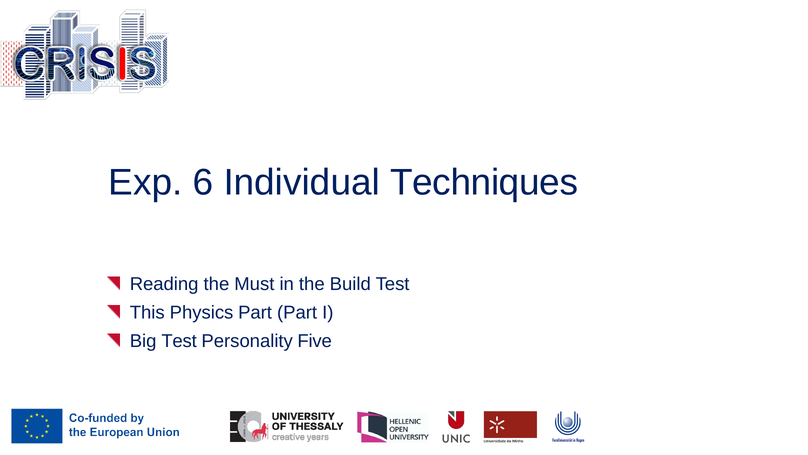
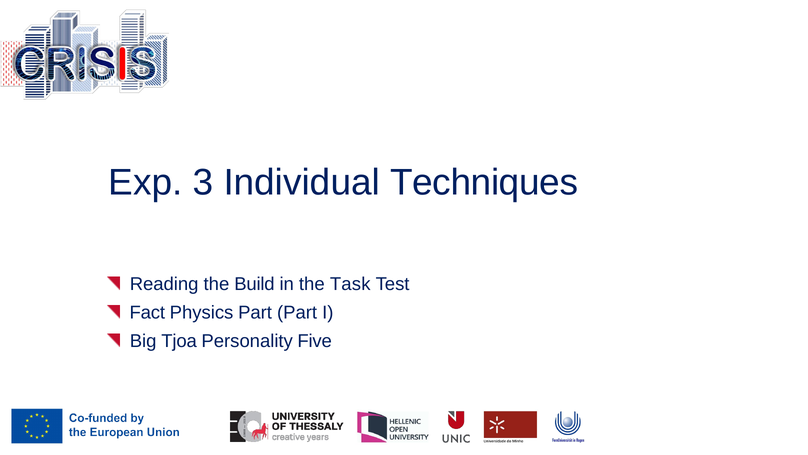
6: 6 -> 3
Must: Must -> Build
Build: Build -> Task
This: This -> Fact
Big Test: Test -> Tjoa
